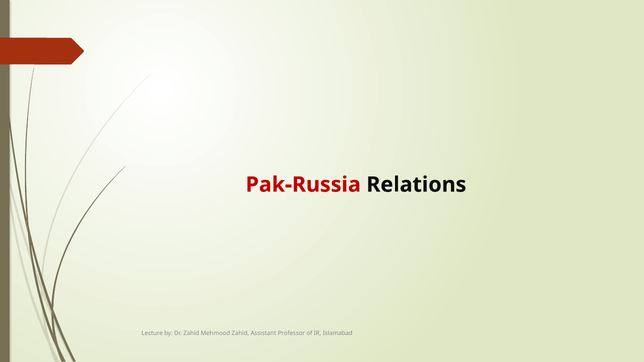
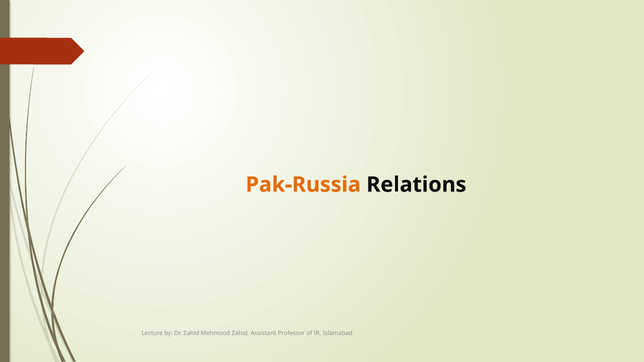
Pak-Russia colour: red -> orange
